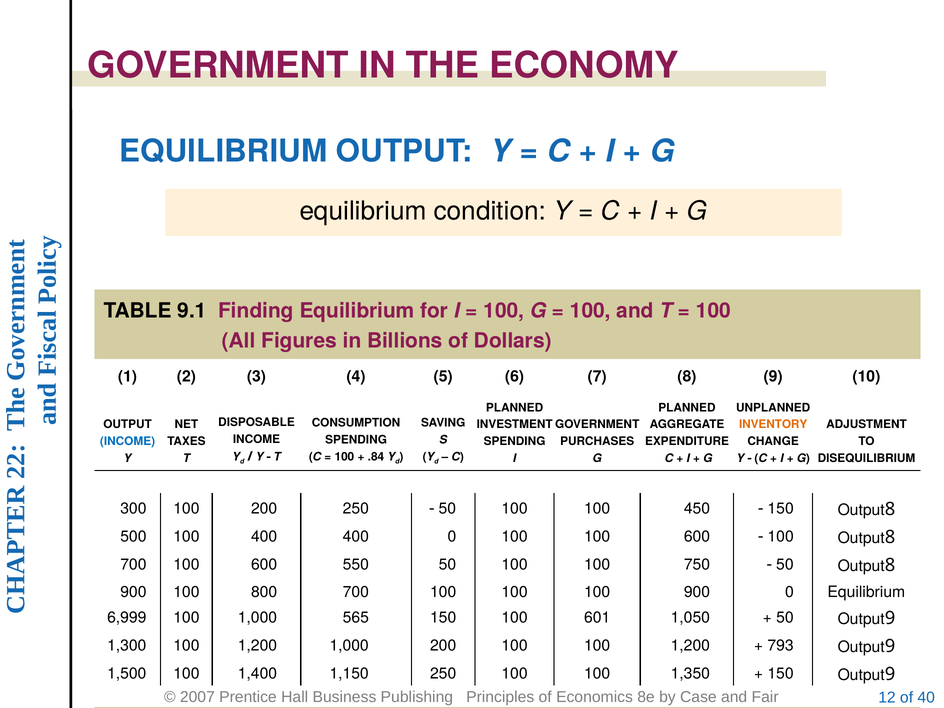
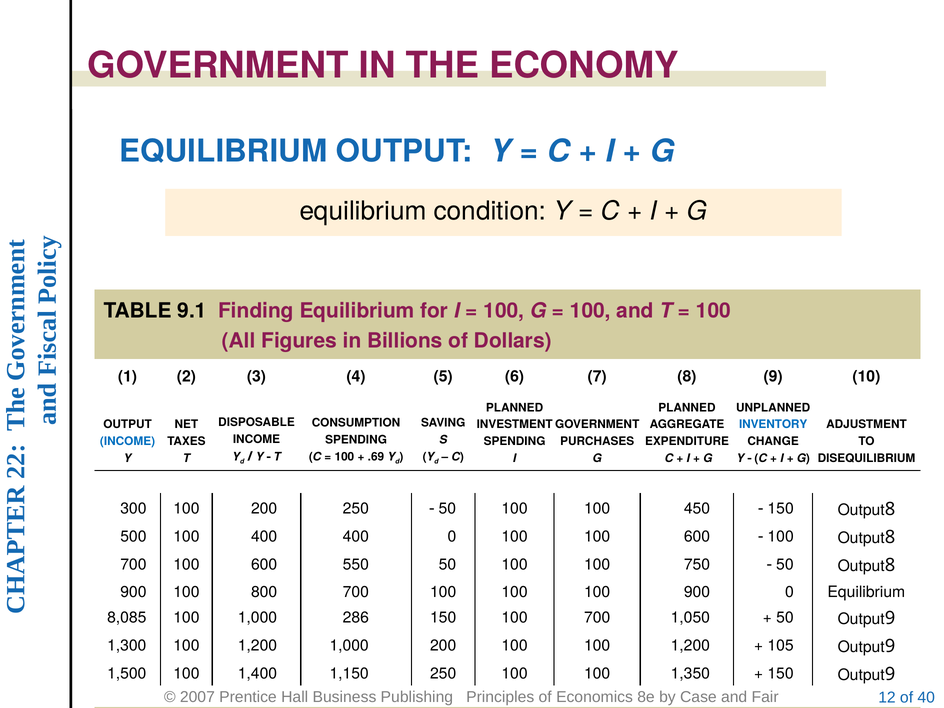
INVENTORY colour: orange -> blue
.84: .84 -> .69
6,999: 6,999 -> 8,085
565: 565 -> 286
100 601: 601 -> 700
793: 793 -> 105
